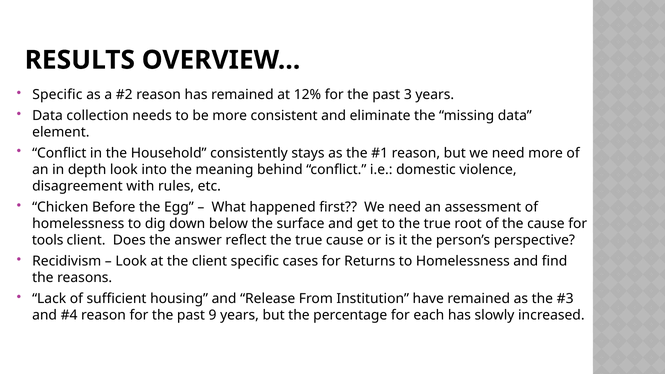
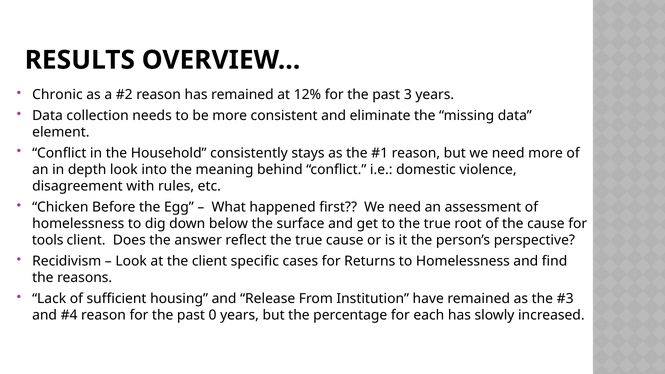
Specific at (57, 95): Specific -> Chronic
9: 9 -> 0
